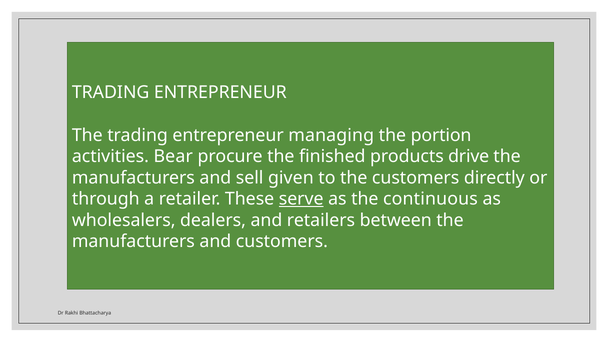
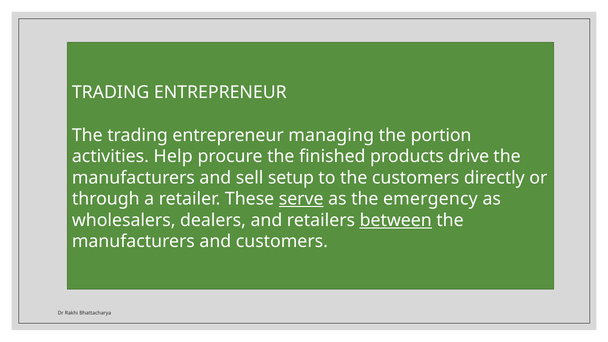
Bear: Bear -> Help
given: given -> setup
continuous: continuous -> emergency
between underline: none -> present
